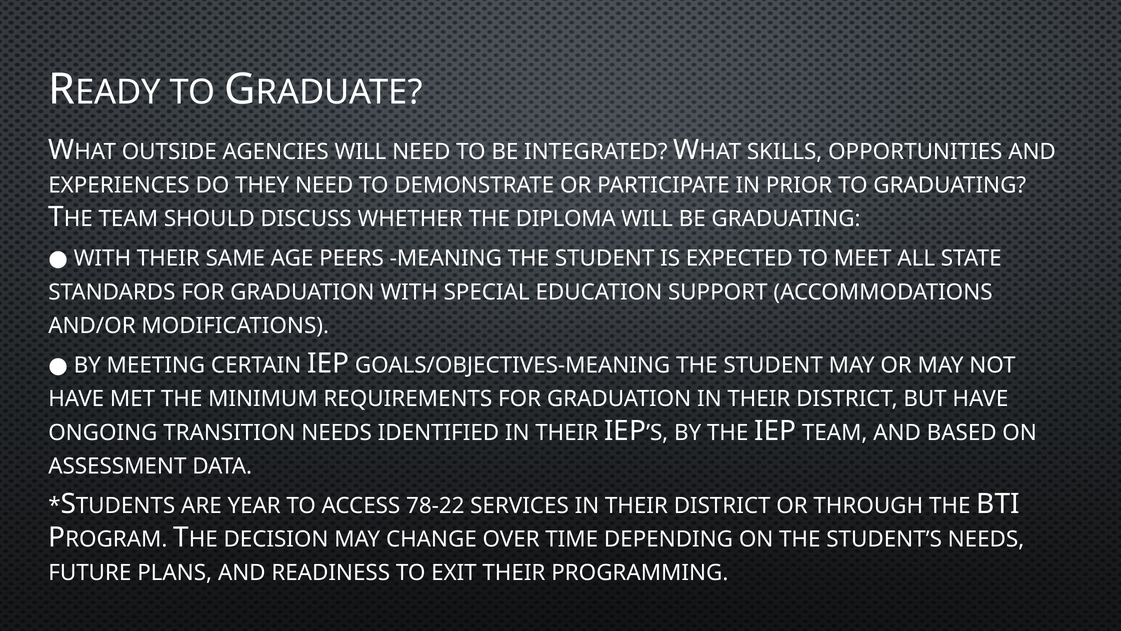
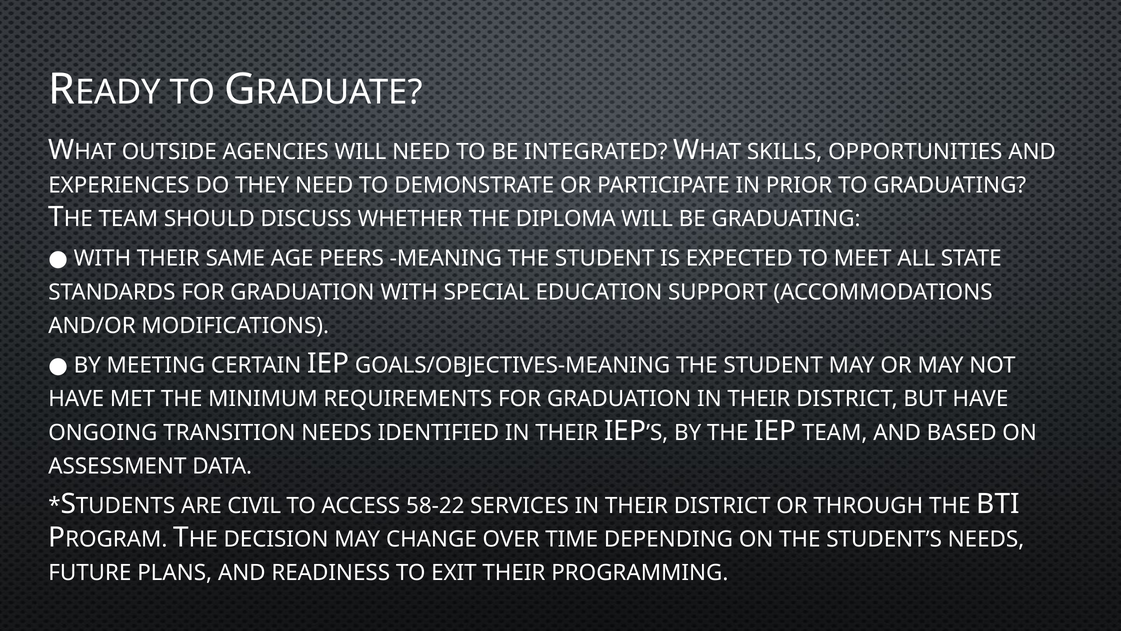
YEAR: YEAR -> CIVIL
78-22: 78-22 -> 58-22
